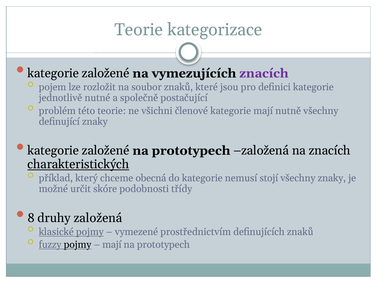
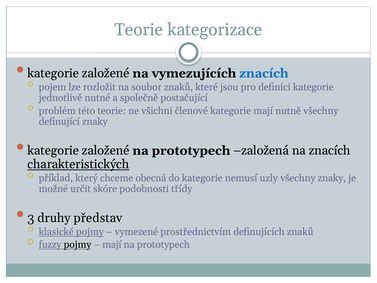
znacích at (264, 73) colour: purple -> blue
stojí: stojí -> uzly
8: 8 -> 3
druhy založená: založená -> představ
